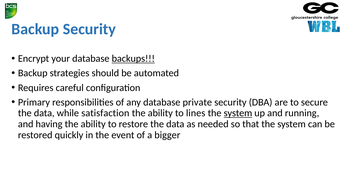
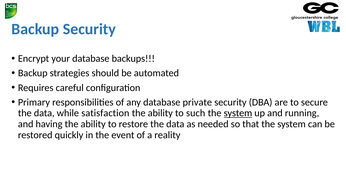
backups underline: present -> none
lines: lines -> such
bigger: bigger -> reality
